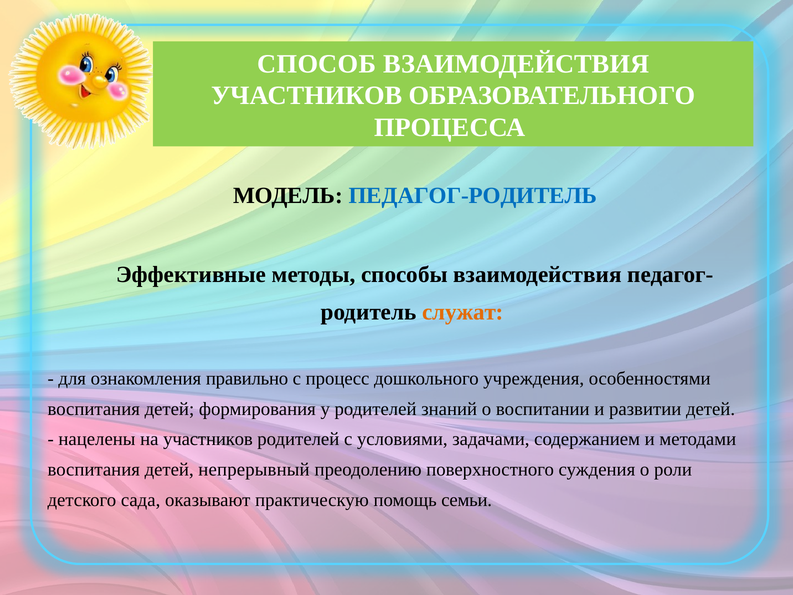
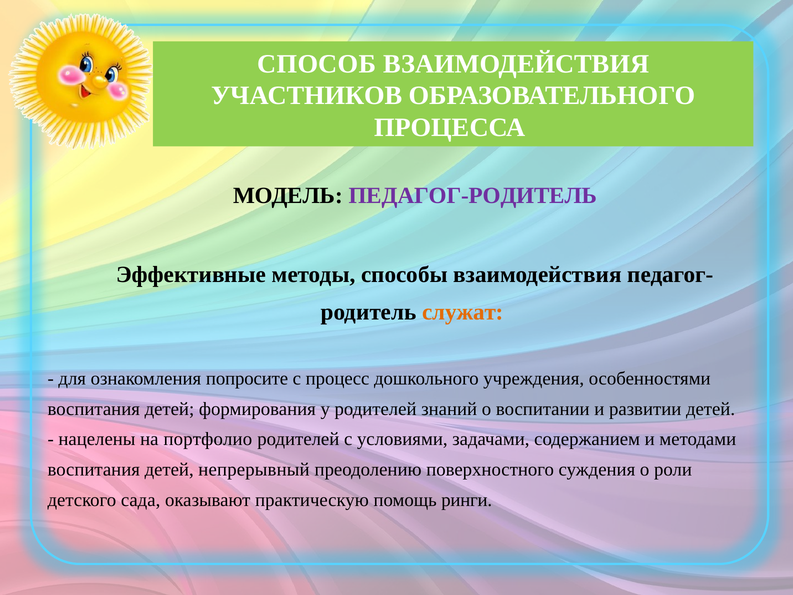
ПЕДАГОГ-РОДИТЕЛЬ colour: blue -> purple
правильно: правильно -> попросите
на участников: участников -> портфолио
семьи: семьи -> ринги
